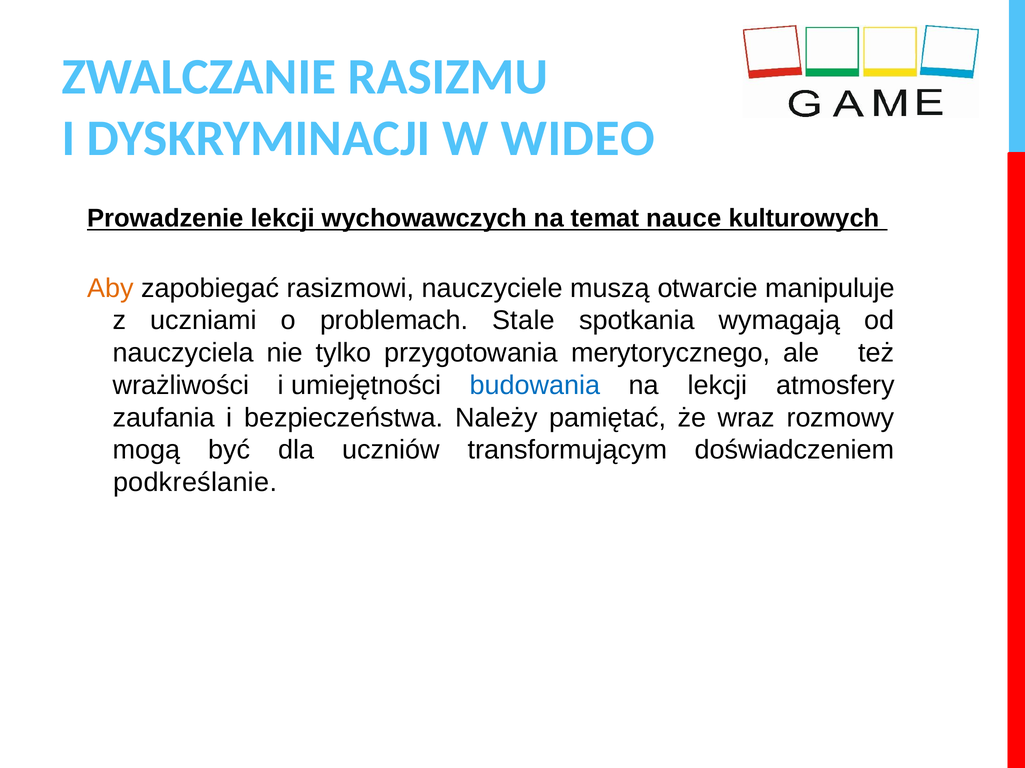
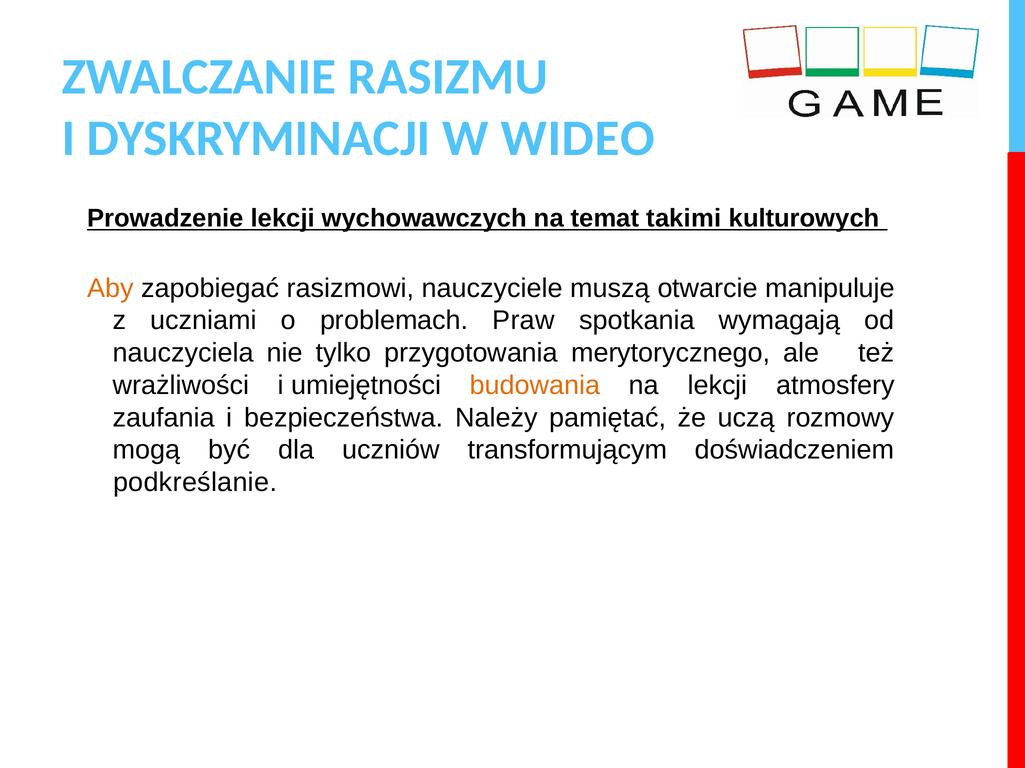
nauce: nauce -> takimi
Stale: Stale -> Praw
budowania colour: blue -> orange
wraz: wraz -> uczą
